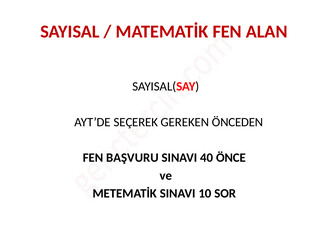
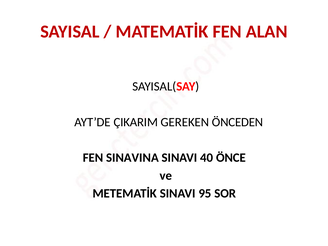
SEÇEREK: SEÇEREK -> ÇIKARIM
BAŞVURU: BAŞVURU -> SINAVINA
10: 10 -> 95
